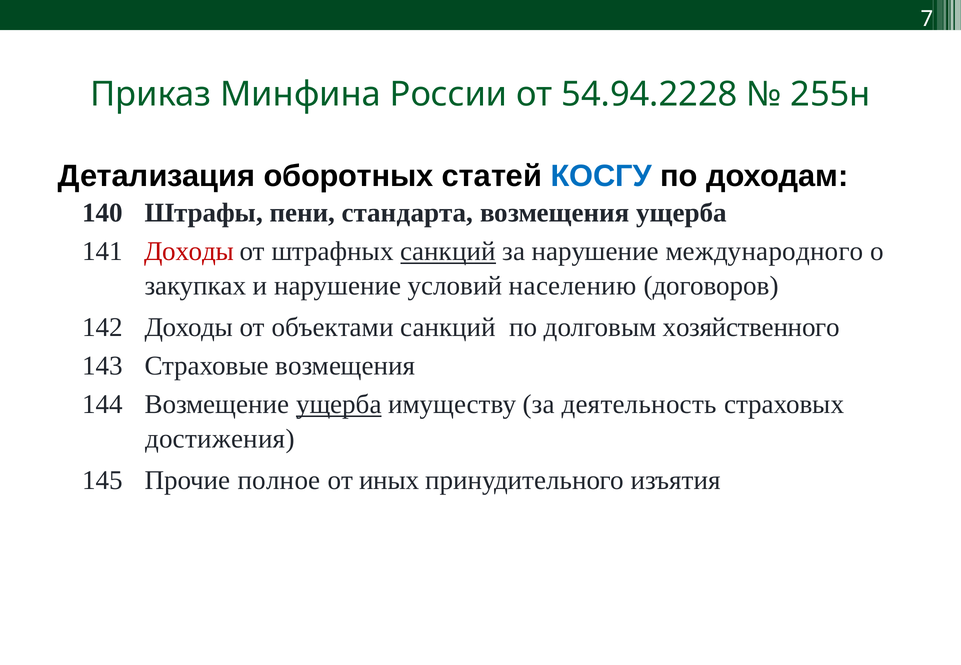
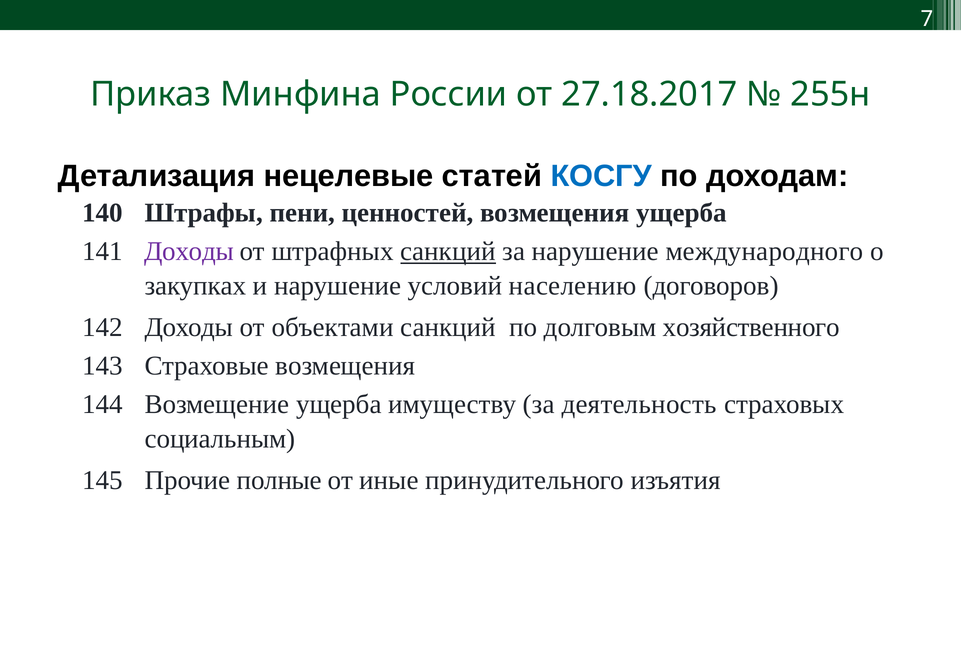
54.94.2228: 54.94.2228 -> 27.18.2017
оборотных: оборотных -> нецелевые
стандарта: стандарта -> ценностей
Доходы at (189, 252) colour: red -> purple
ущерба at (339, 405) underline: present -> none
достижения: достижения -> социальным
полное: полное -> полные
иных: иных -> иные
